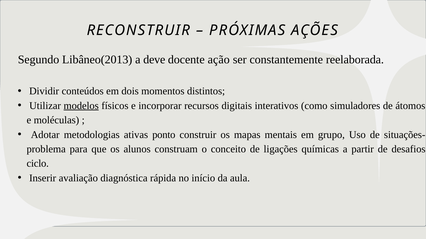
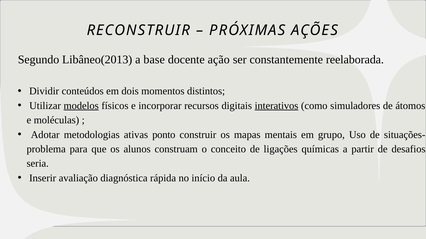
deve: deve -> base
interativos underline: none -> present
ciclo: ciclo -> seria
